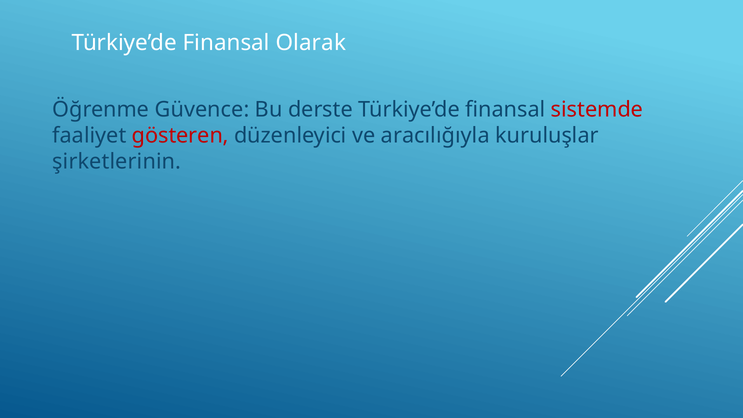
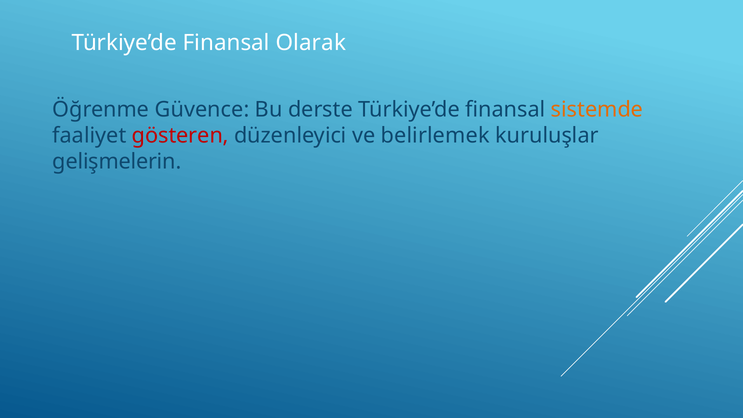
sistemde colour: red -> orange
aracılığıyla: aracılığıyla -> belirlemek
şirketlerinin: şirketlerinin -> gelişmelerin
